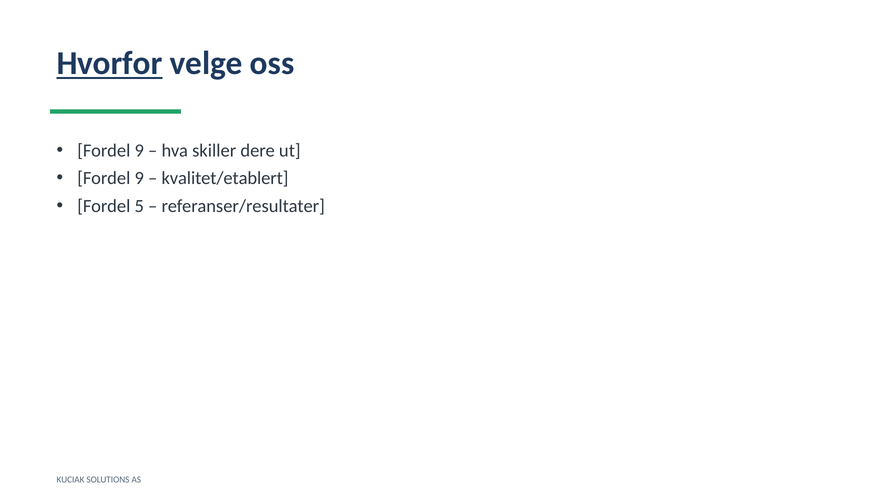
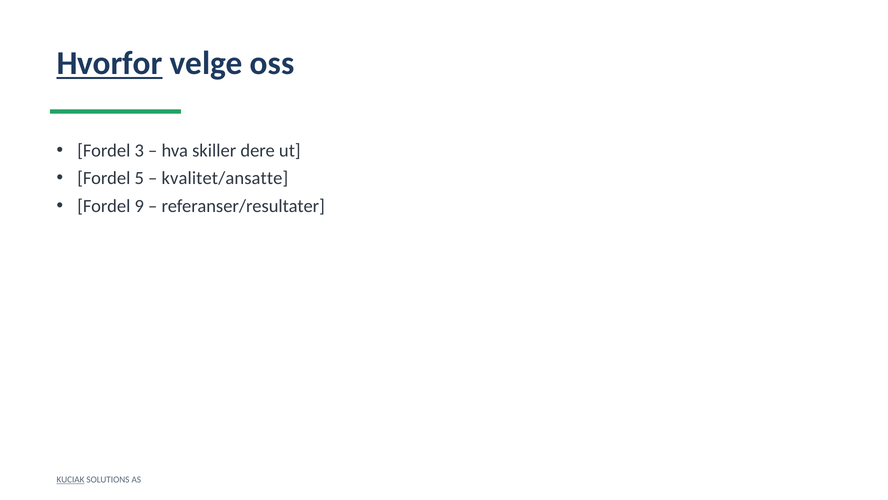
9 at (139, 150): 9 -> 3
9 at (139, 178): 9 -> 5
kvalitet/etablert: kvalitet/etablert -> kvalitet/ansatte
5: 5 -> 9
KUCIAK underline: none -> present
